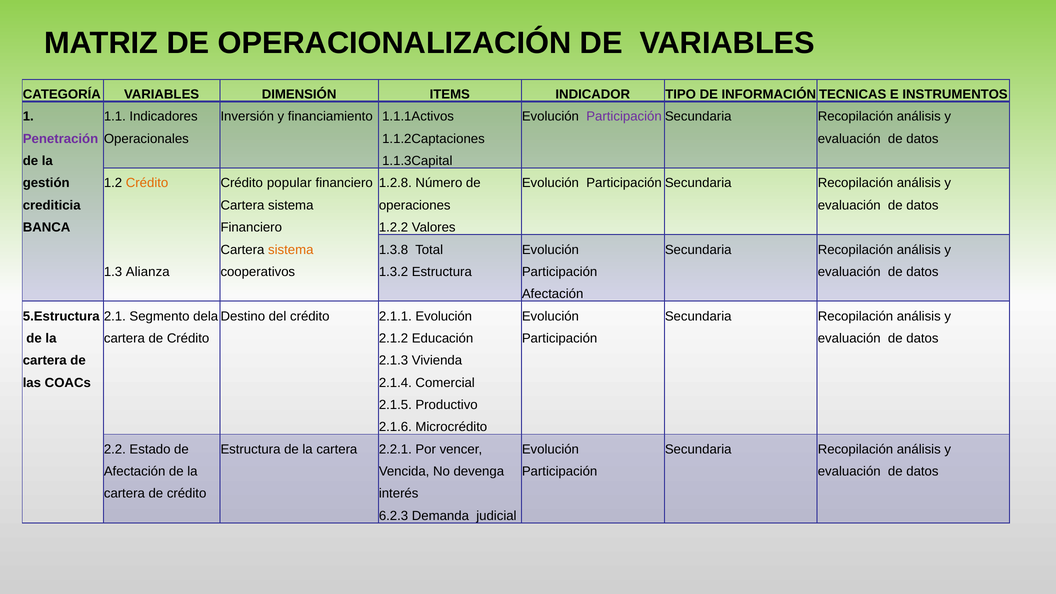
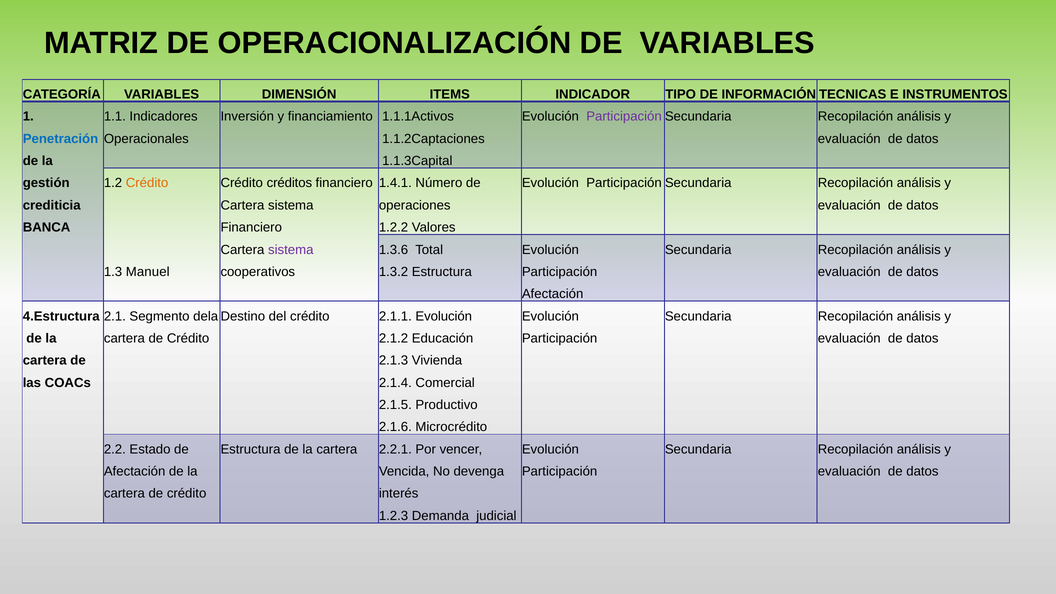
Penetración colour: purple -> blue
popular: popular -> créditos
1.2.8: 1.2.8 -> 1.4.1
sistema at (291, 250) colour: orange -> purple
1.3.8: 1.3.8 -> 1.3.6
Alianza: Alianza -> Manuel
5.Estructura: 5.Estructura -> 4.Estructura
6.2.3: 6.2.3 -> 1.2.3
